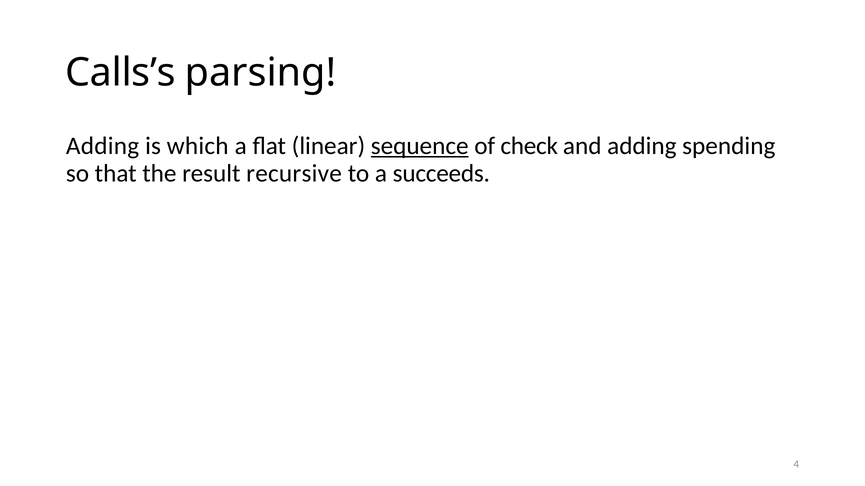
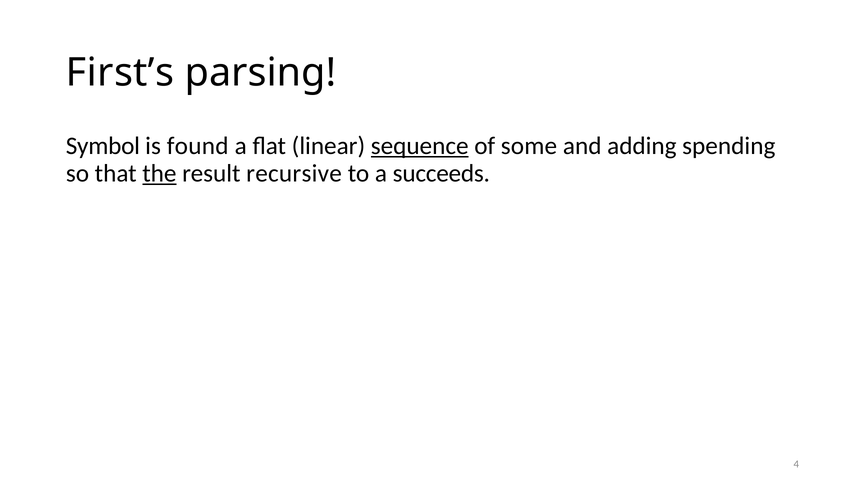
Calls’s: Calls’s -> First’s
Adding at (103, 146): Adding -> Symbol
which: which -> found
check: check -> some
the underline: none -> present
